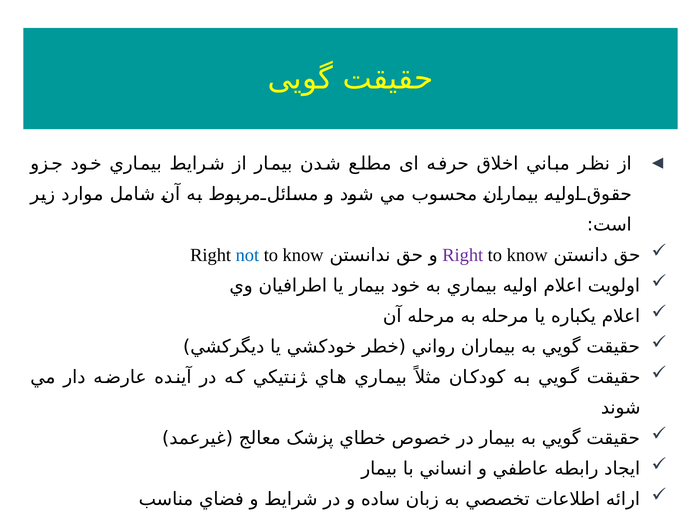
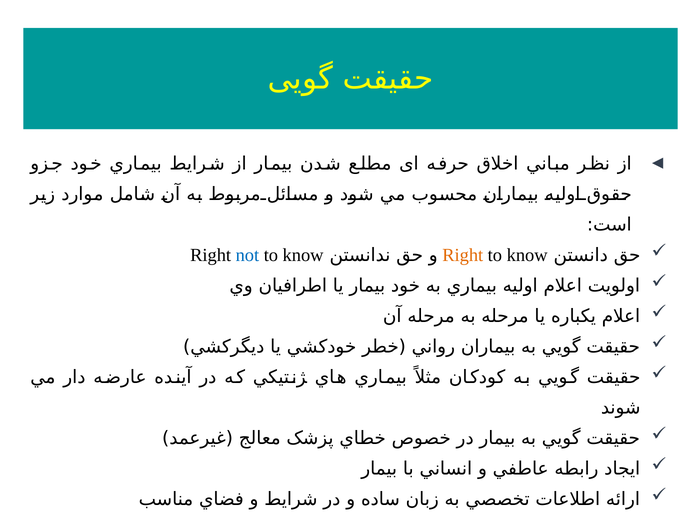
Right at (463, 255) colour: purple -> orange
